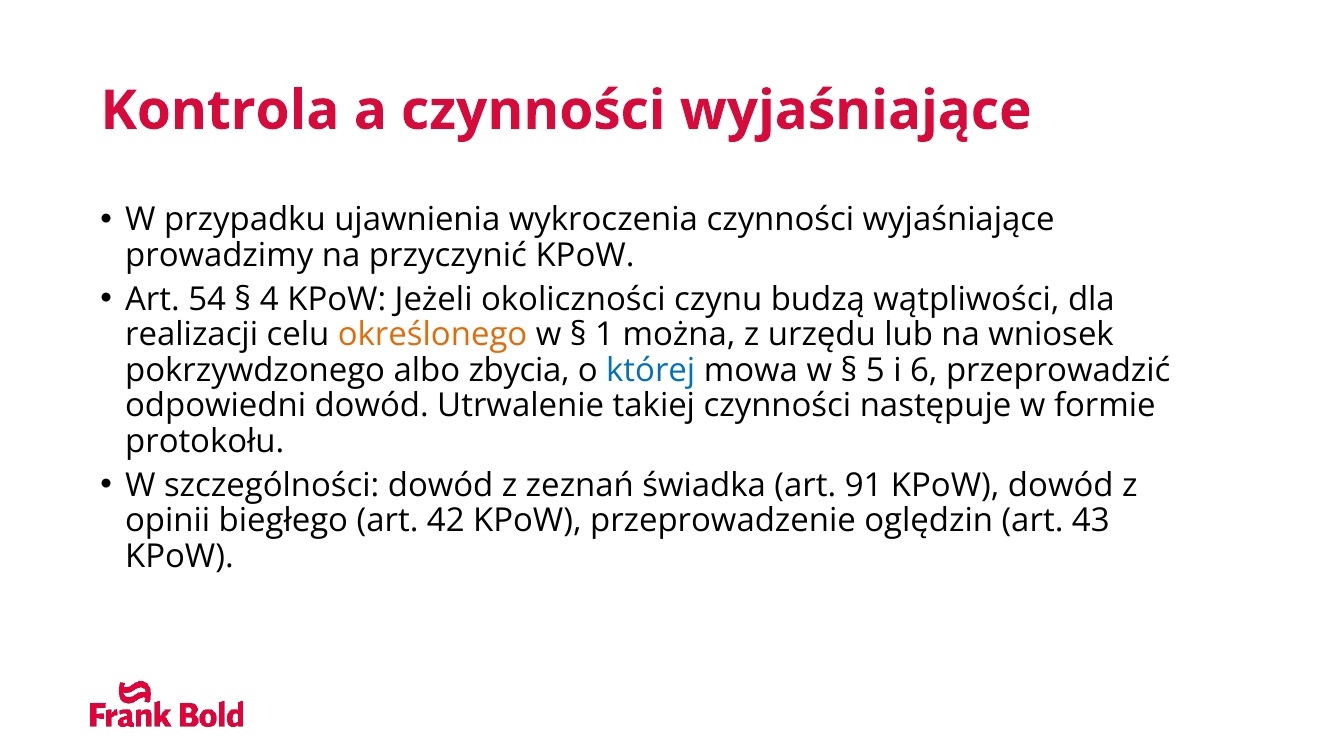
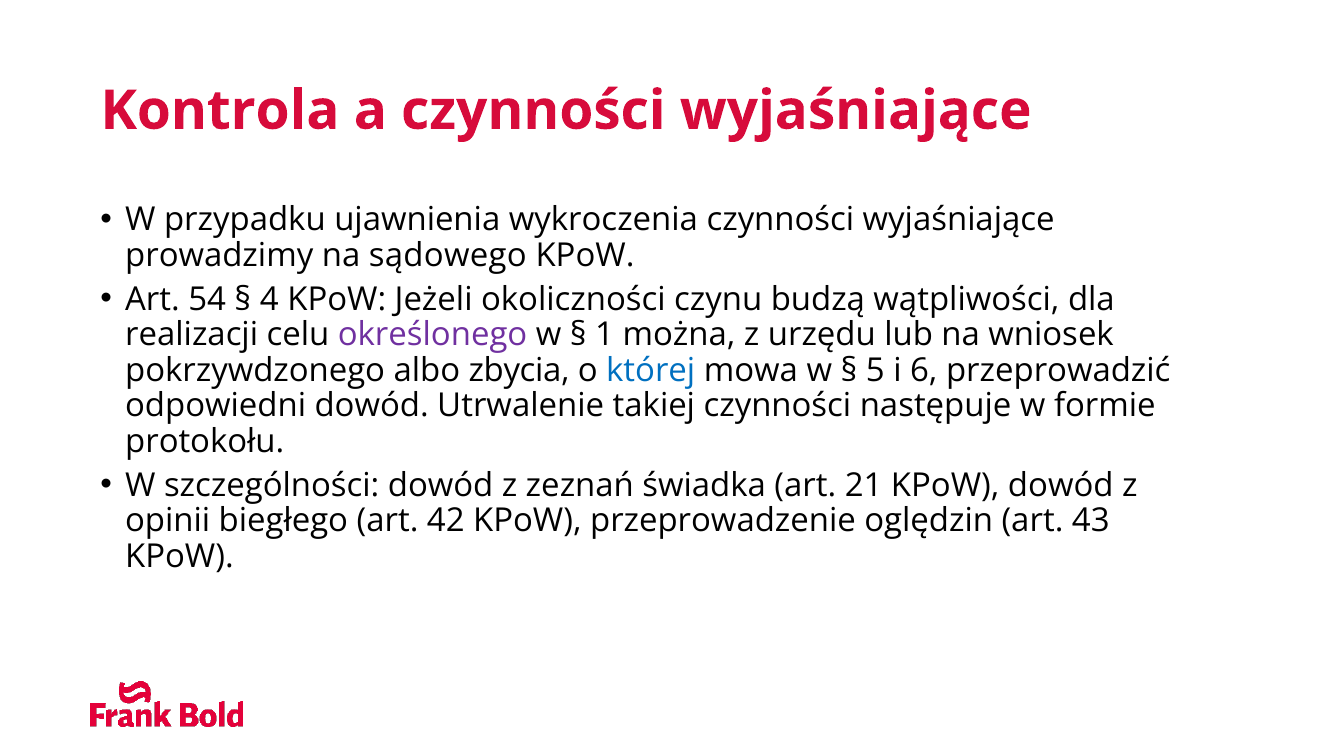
przyczynić: przyczynić -> sądowego
określonego colour: orange -> purple
91: 91 -> 21
